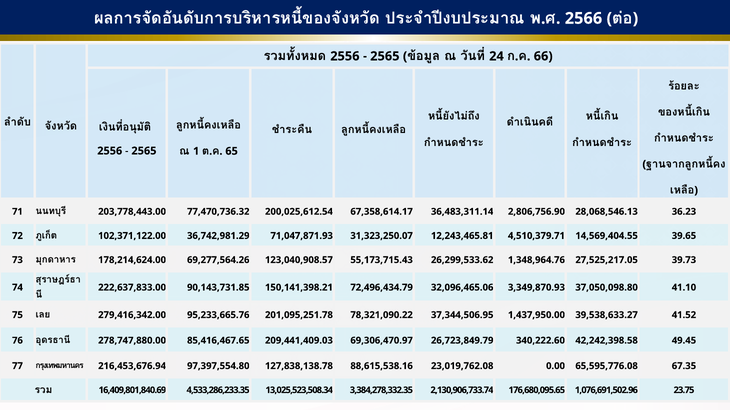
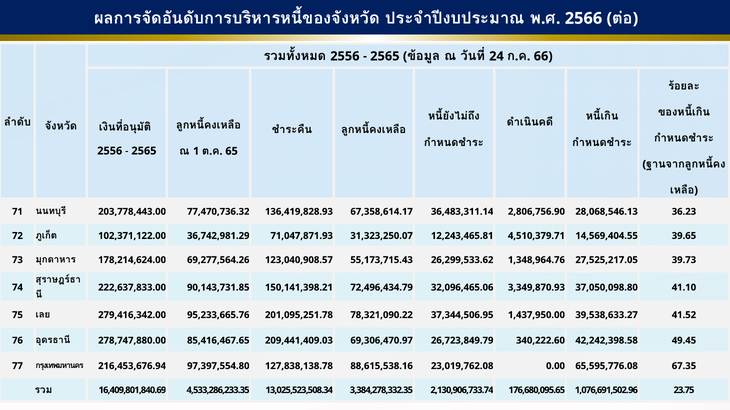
200,025,612.54: 200,025,612.54 -> 136,419,828.93
